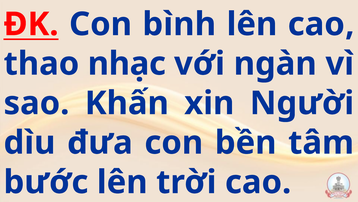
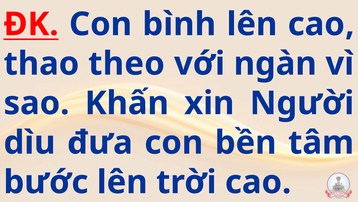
nhạc: nhạc -> theo
